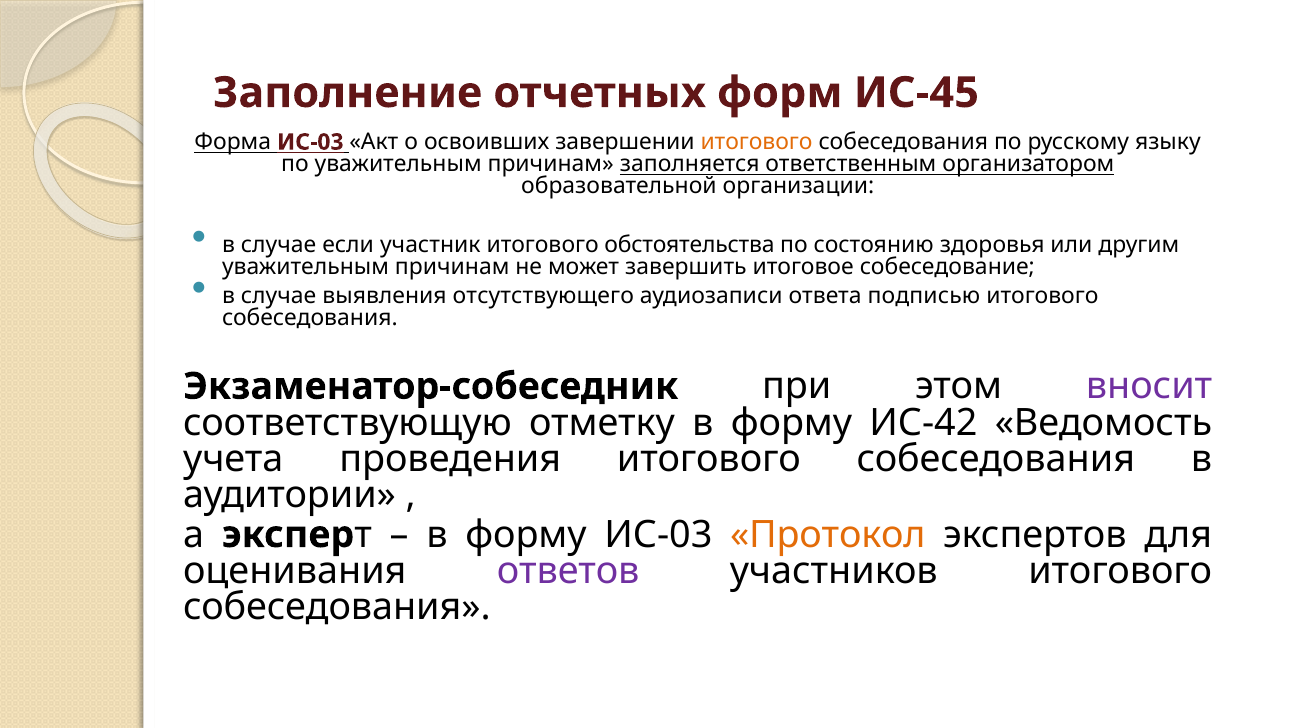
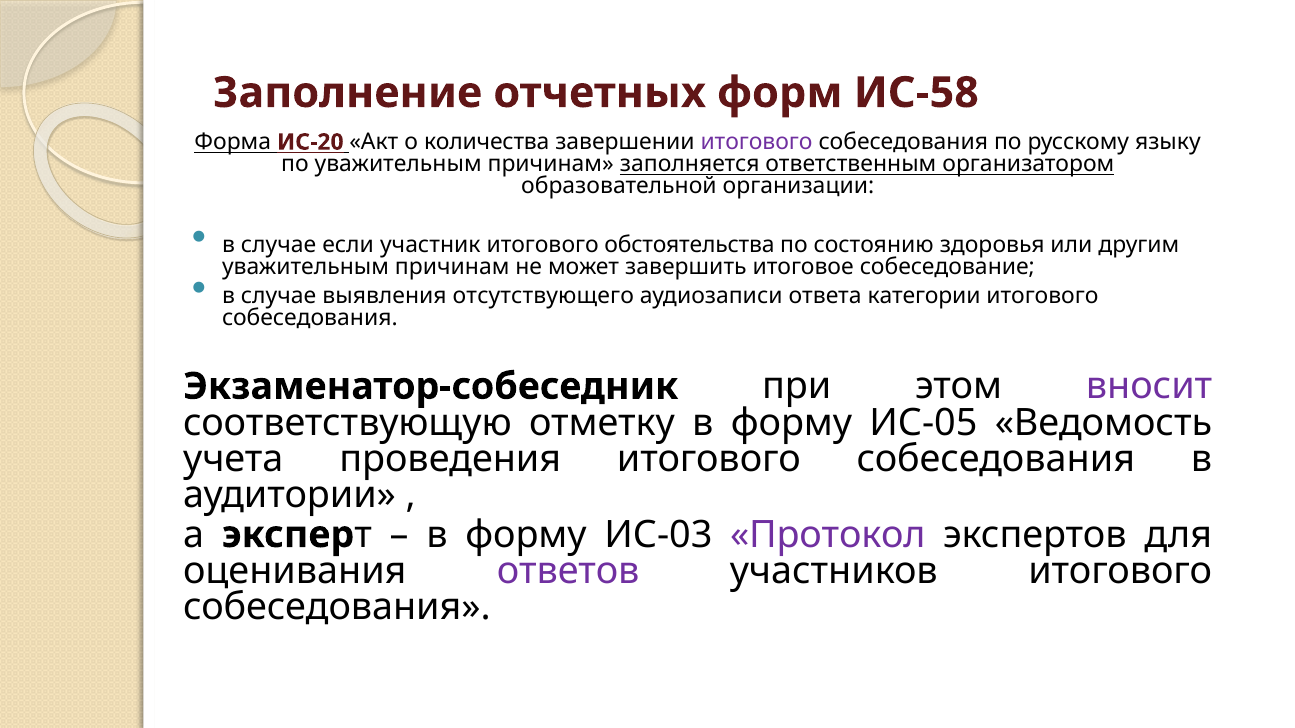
ИС-45: ИС-45 -> ИС-58
Форма ИС-03: ИС-03 -> ИС-20
освоивших: освоивших -> количества
итогового at (757, 142) colour: orange -> purple
подписью: подписью -> категории
ИС-42: ИС-42 -> ИС-05
Протокол colour: orange -> purple
